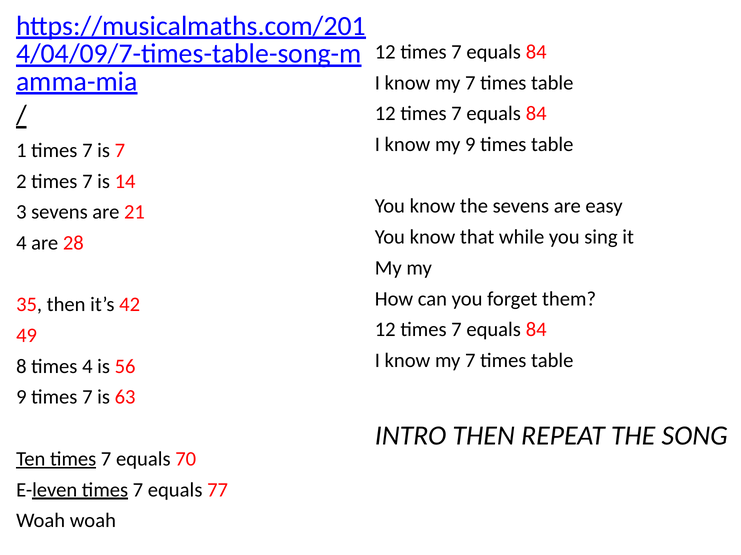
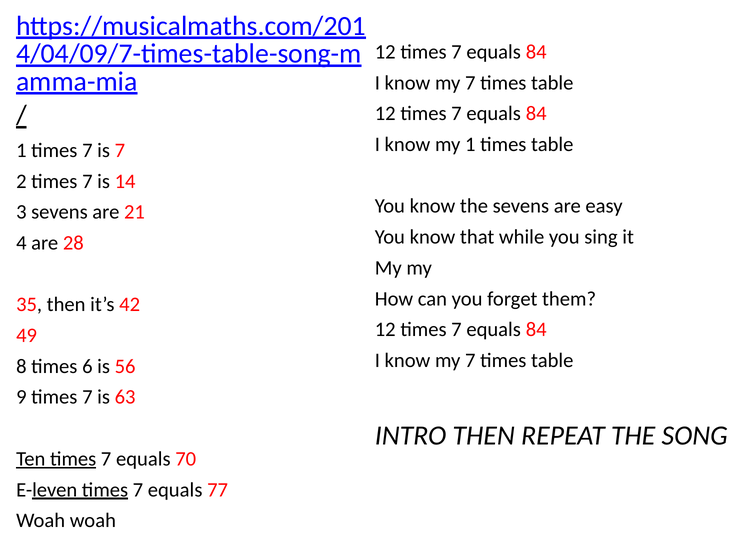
my 9: 9 -> 1
times 4: 4 -> 6
